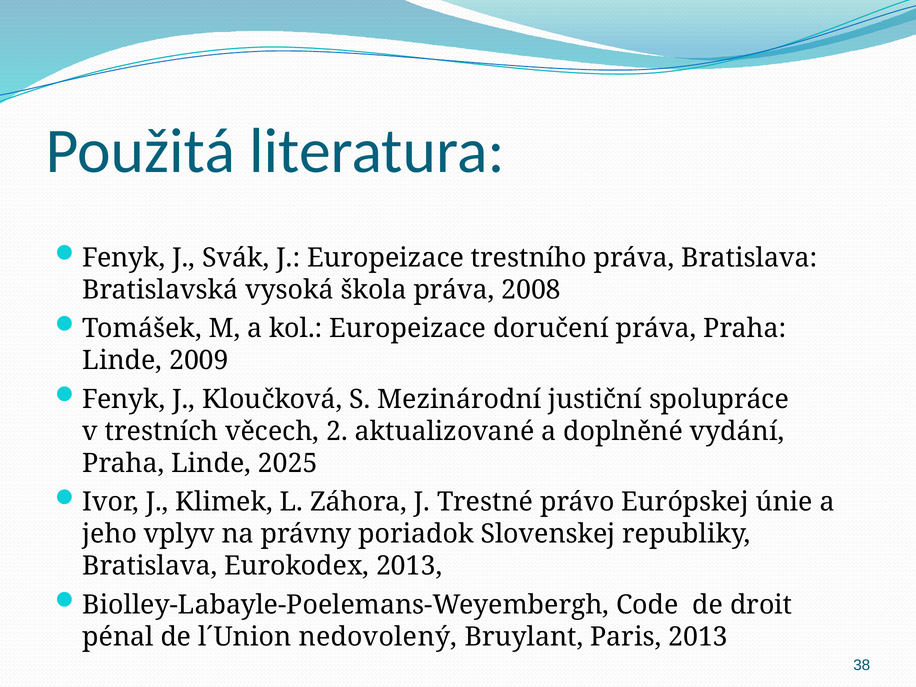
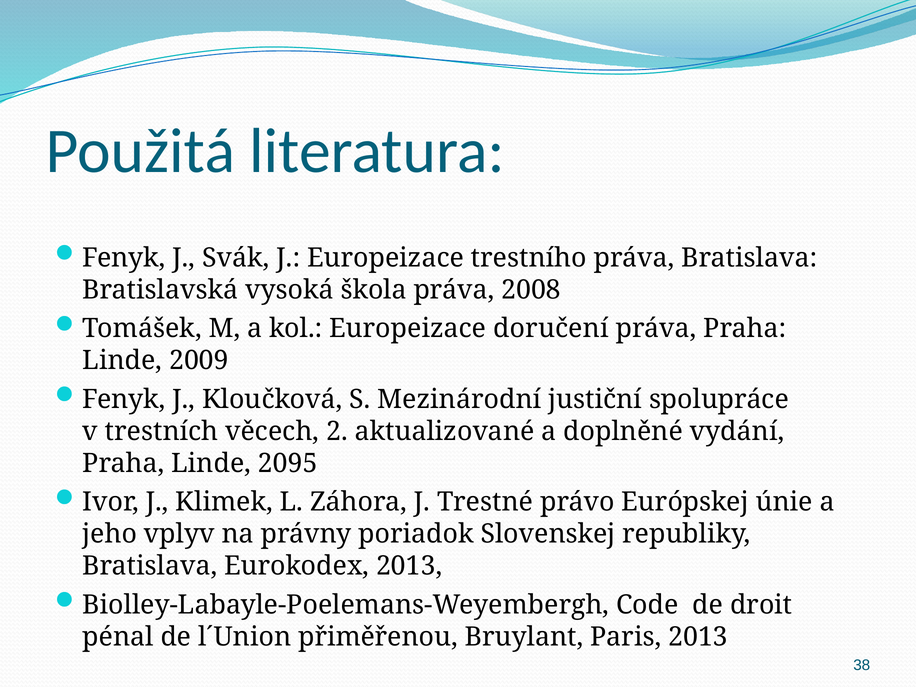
2025: 2025 -> 2095
nedovolený: nedovolený -> přiměřenou
